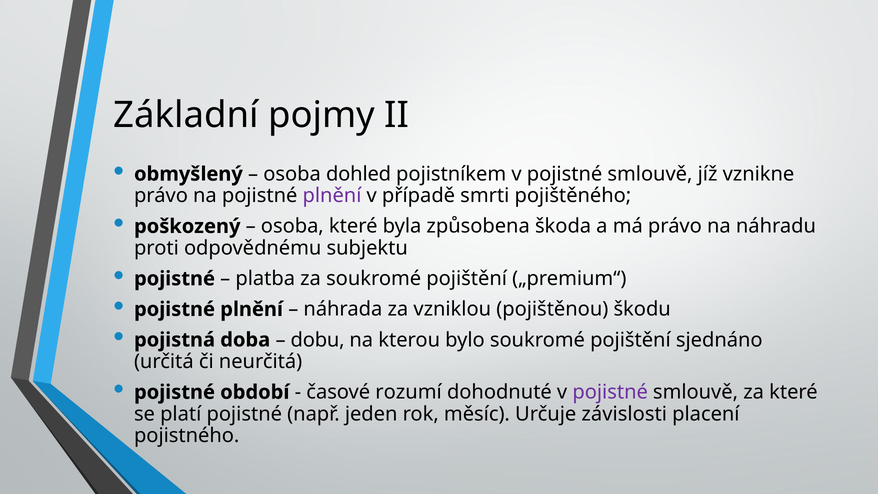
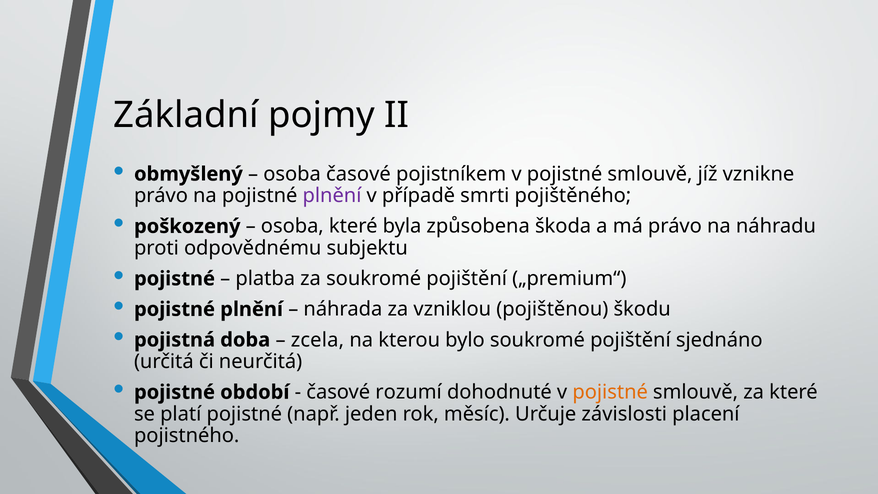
osoba dohled: dohled -> časové
dobu: dobu -> zcela
pojistné at (610, 392) colour: purple -> orange
